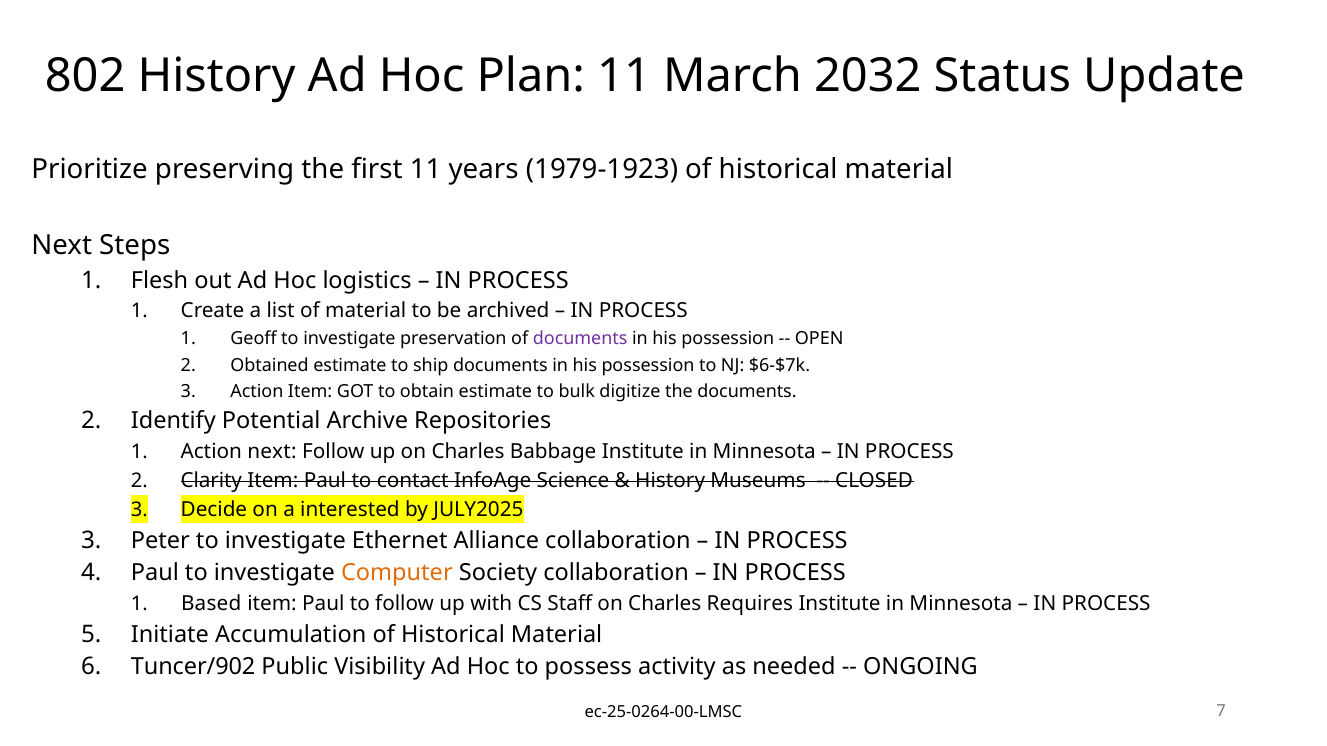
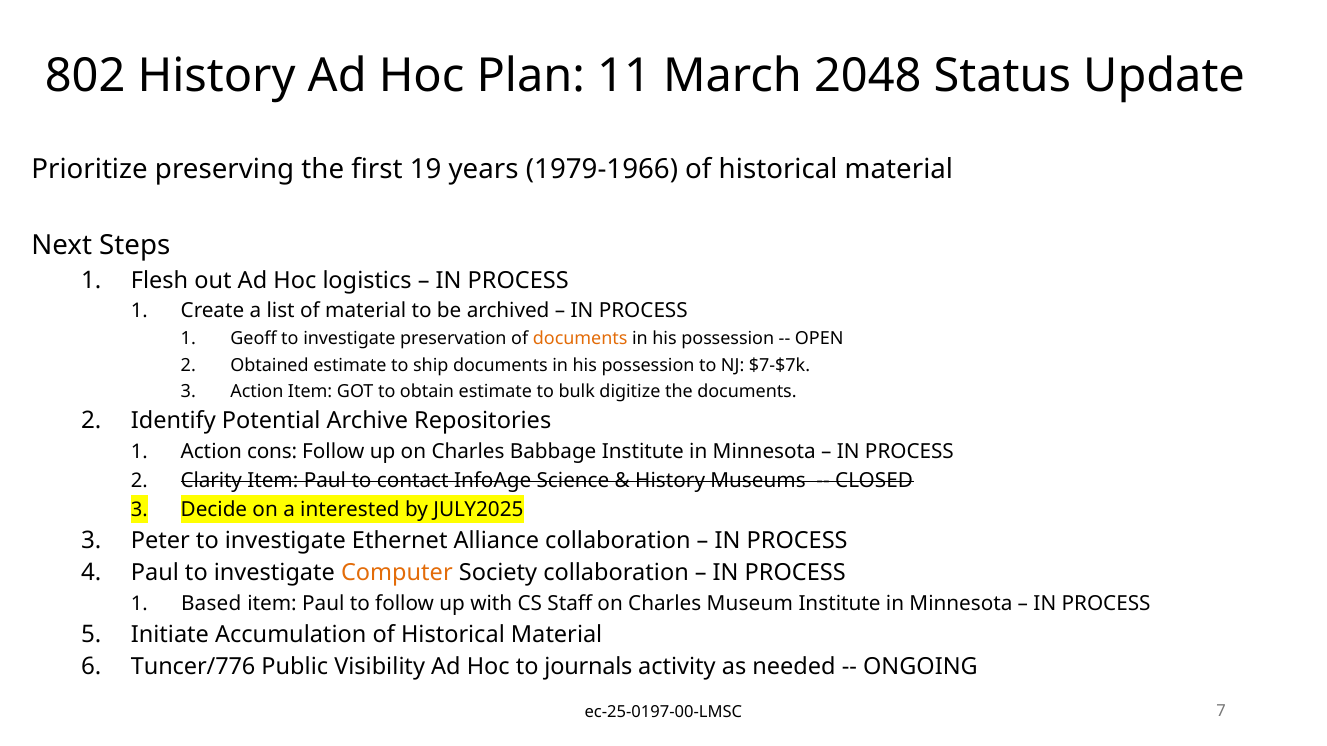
2032: 2032 -> 2048
first 11: 11 -> 19
1979-1923: 1979-1923 -> 1979-1966
documents at (580, 339) colour: purple -> orange
$6-$7k: $6-$7k -> $7-$7k
Action next: next -> cons
Requires: Requires -> Museum
Tuncer/902: Tuncer/902 -> Tuncer/776
possess: possess -> journals
ec-25-0264-00-LMSC: ec-25-0264-00-LMSC -> ec-25-0197-00-LMSC
